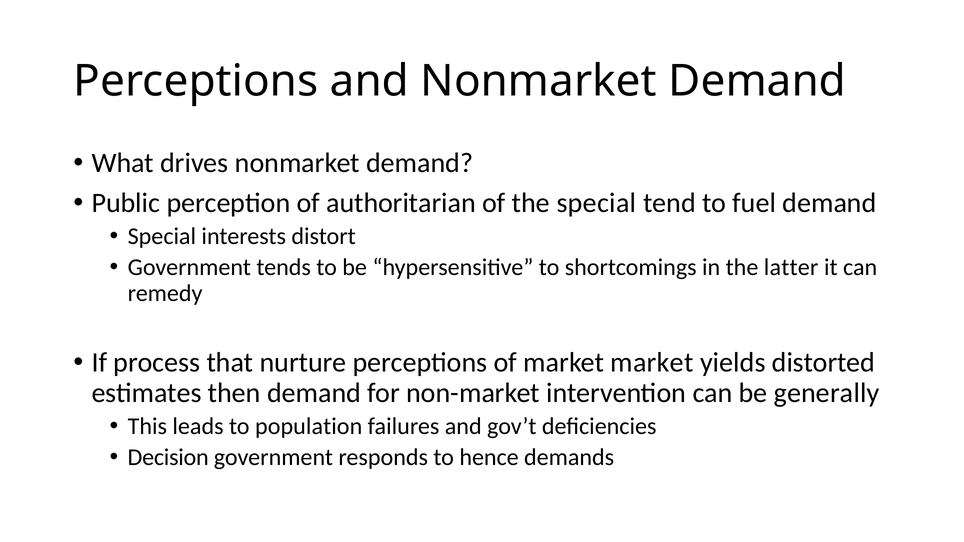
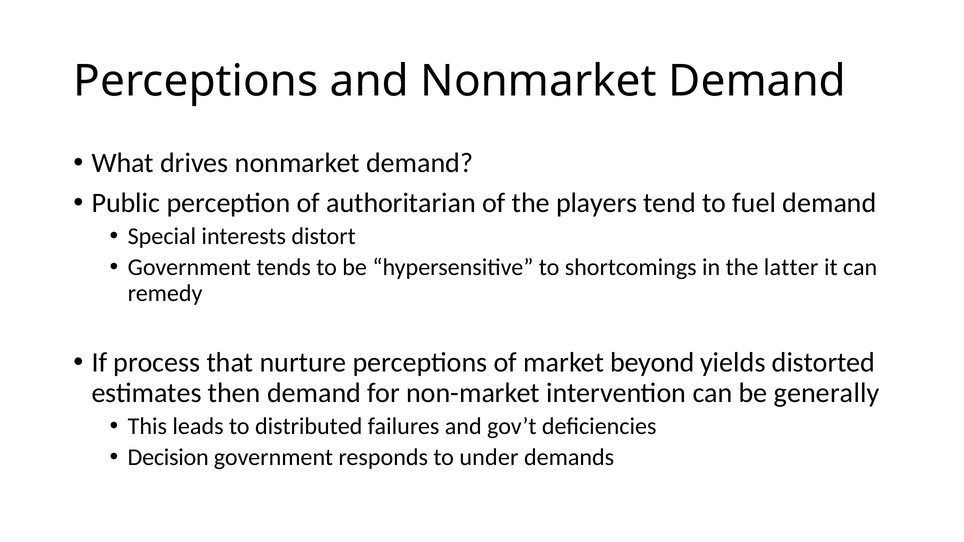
the special: special -> players
market market: market -> beyond
population: population -> distributed
hence: hence -> under
